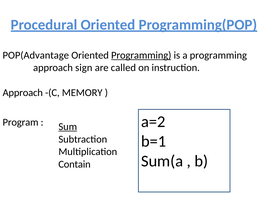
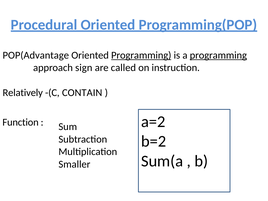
programming at (218, 55) underline: none -> present
Approach at (23, 93): Approach -> Relatively
MEMORY: MEMORY -> CONTAIN
Program: Program -> Function
Sum underline: present -> none
b=1: b=1 -> b=2
Contain: Contain -> Smaller
